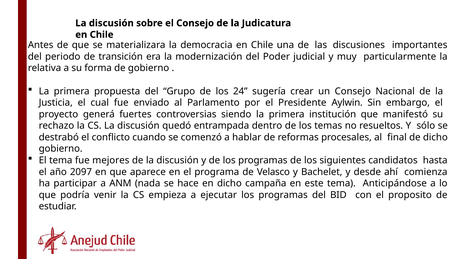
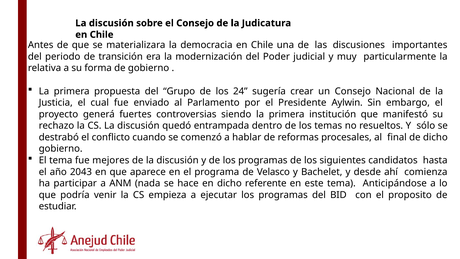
2097: 2097 -> 2043
campaña: campaña -> referente
